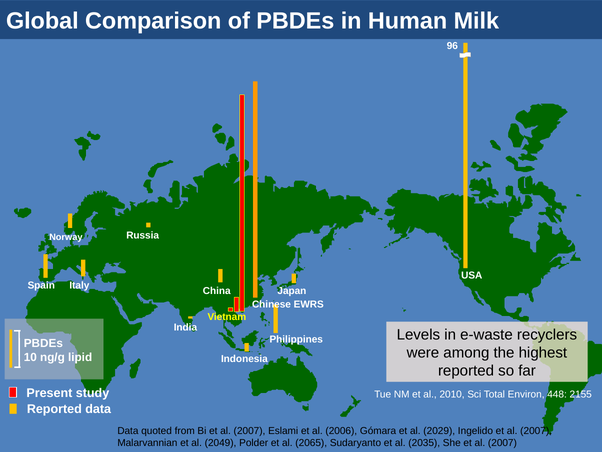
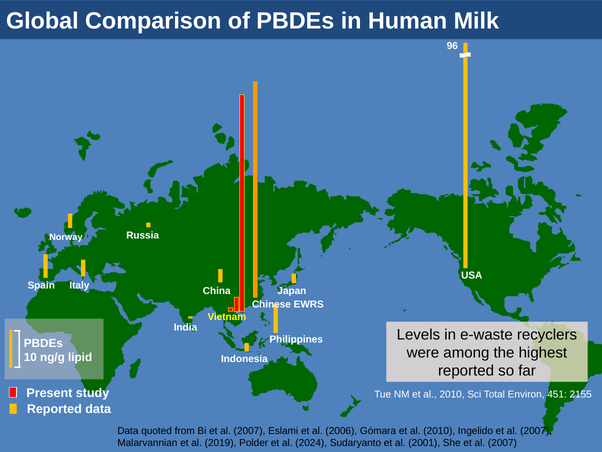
448: 448 -> 451
Gómara et al 2029: 2029 -> 2010
2049: 2049 -> 2019
2065: 2065 -> 2024
2035: 2035 -> 2001
